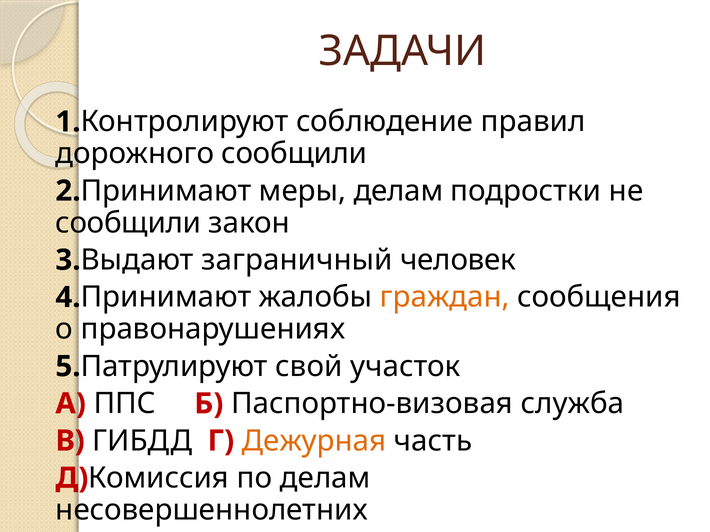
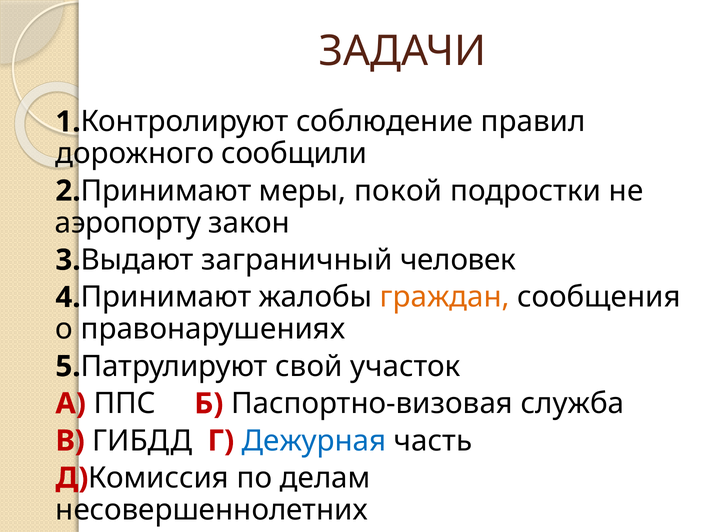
меры делам: делам -> покой
сообщили at (128, 223): сообщили -> аэропорту
Дежурная colour: orange -> blue
